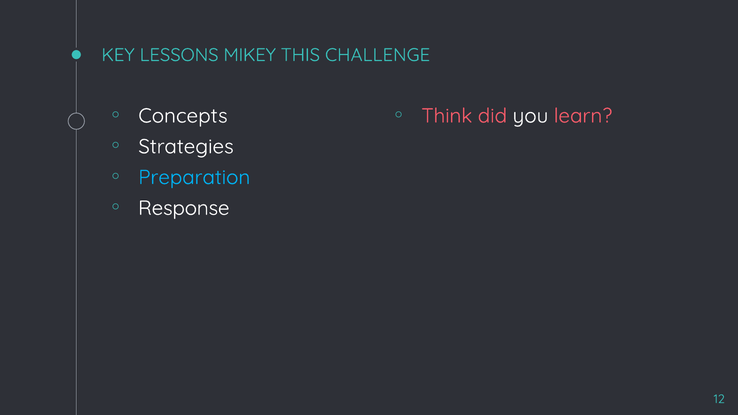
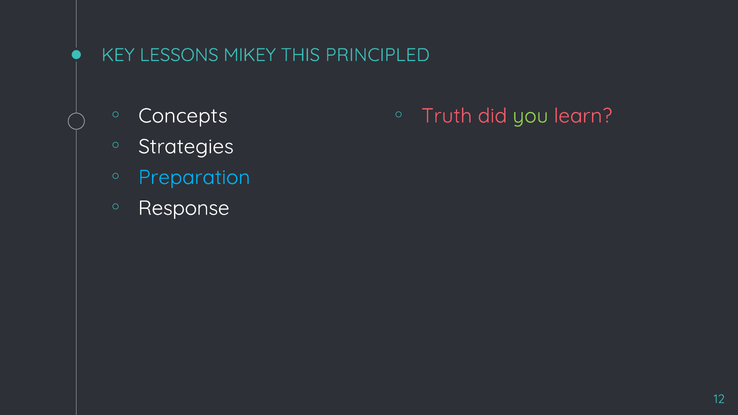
CHALLENGE: CHALLENGE -> PRINCIPLED
Think: Think -> Truth
you colour: white -> light green
